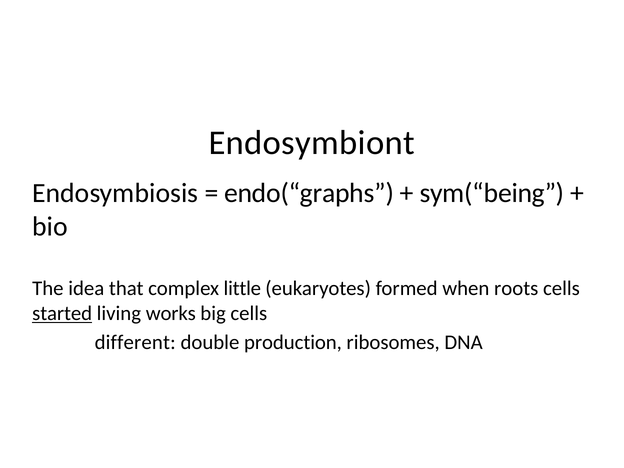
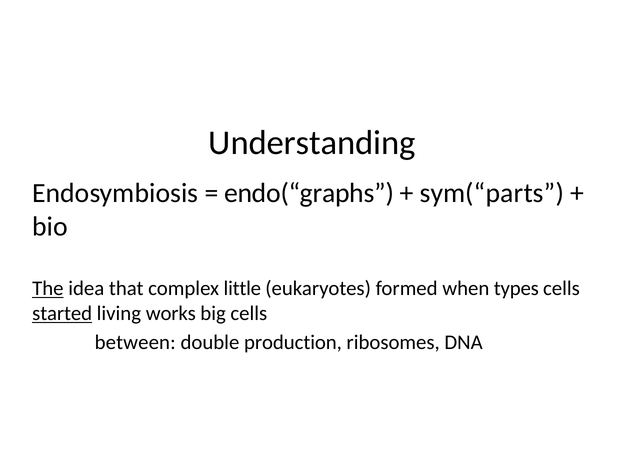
Endosymbiont: Endosymbiont -> Understanding
sym(“being: sym(“being -> sym(“parts
The underline: none -> present
roots: roots -> types
different: different -> between
